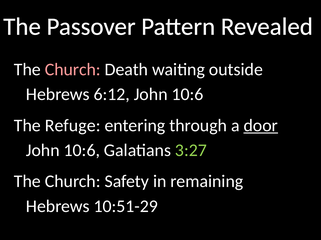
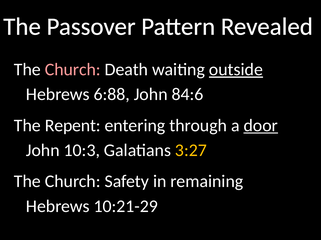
outside underline: none -> present
6:12: 6:12 -> 6:88
10:6 at (188, 95): 10:6 -> 84:6
Refuge: Refuge -> Repent
10:6 at (82, 151): 10:6 -> 10:3
3:27 colour: light green -> yellow
10:51-29: 10:51-29 -> 10:21-29
